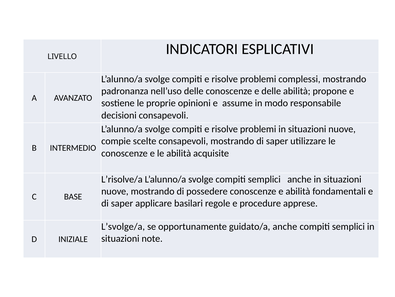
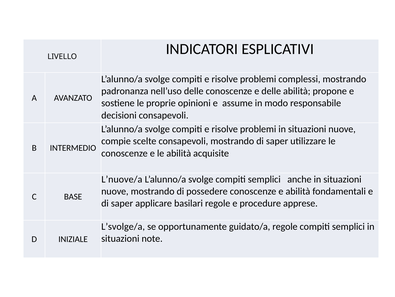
L’risolve/a: L’risolve/a -> L’nuove/a
guidato/a anche: anche -> regole
